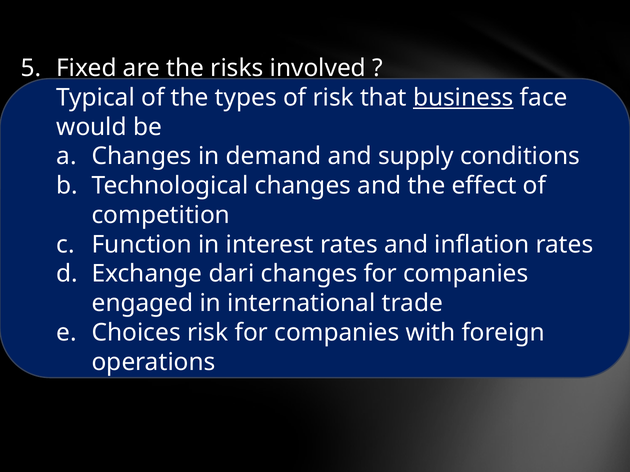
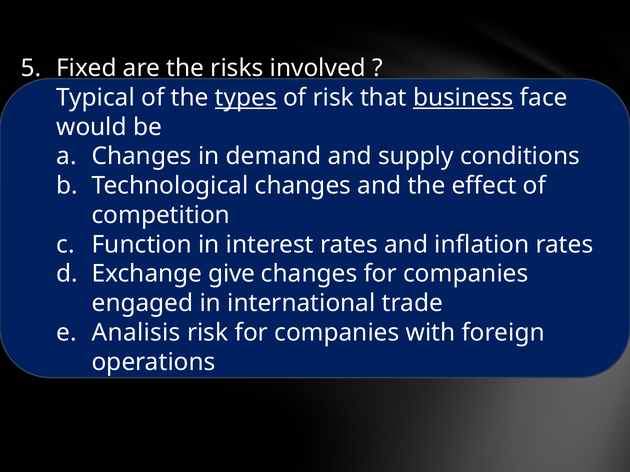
types underline: none -> present
dari: dari -> give
Choices: Choices -> Analisis
